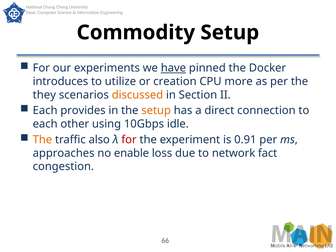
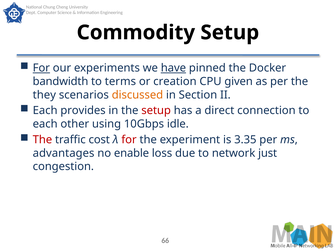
For at (41, 68) underline: none -> present
introduces: introduces -> bandwidth
utilize: utilize -> terms
more: more -> given
setup at (156, 111) colour: orange -> red
The at (42, 140) colour: orange -> red
also: also -> cost
0.91: 0.91 -> 3.35
approaches: approaches -> advantages
fact: fact -> just
